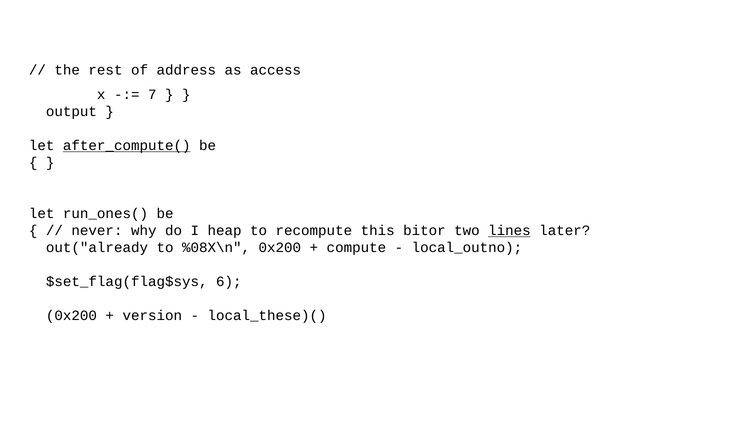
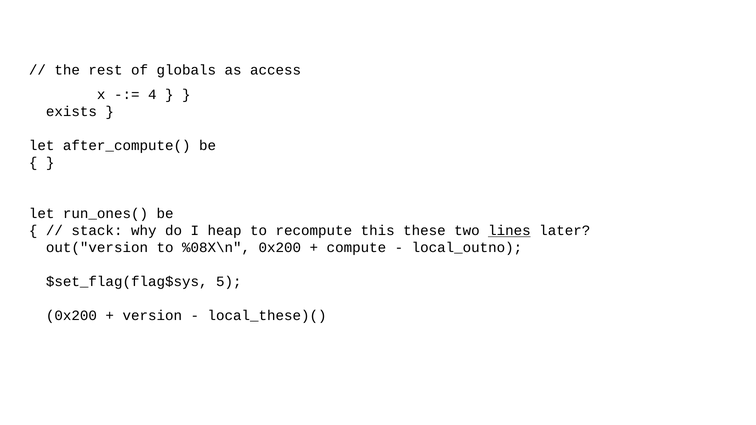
address: address -> globals
7: 7 -> 4
output: output -> exists
after_compute( underline: present -> none
never: never -> stack
bitor: bitor -> these
out("already: out("already -> out("version
6: 6 -> 5
